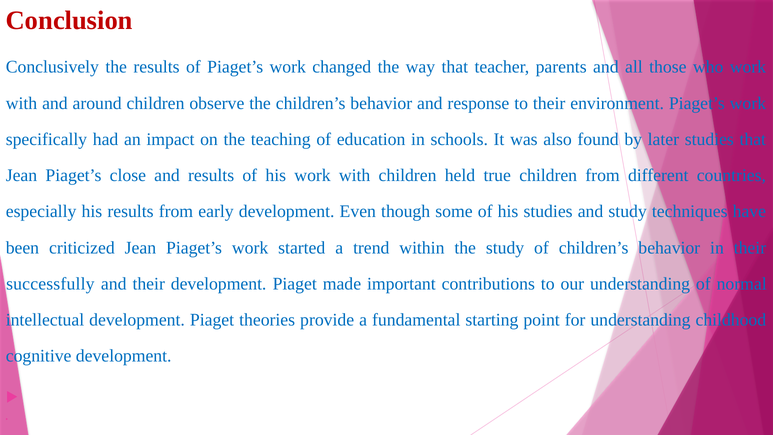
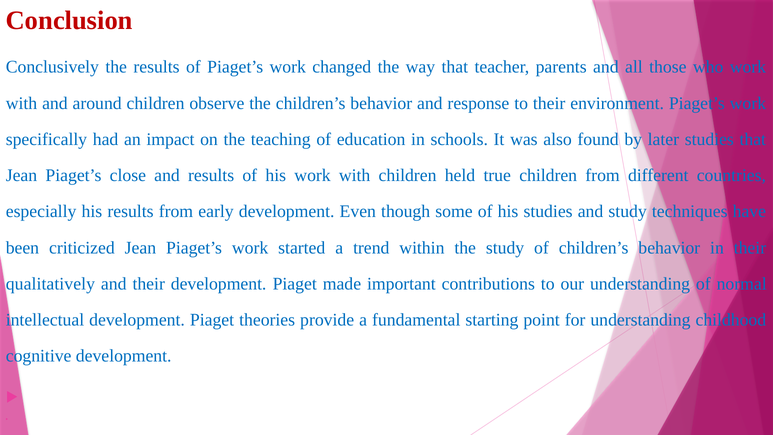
successfully: successfully -> qualitatively
